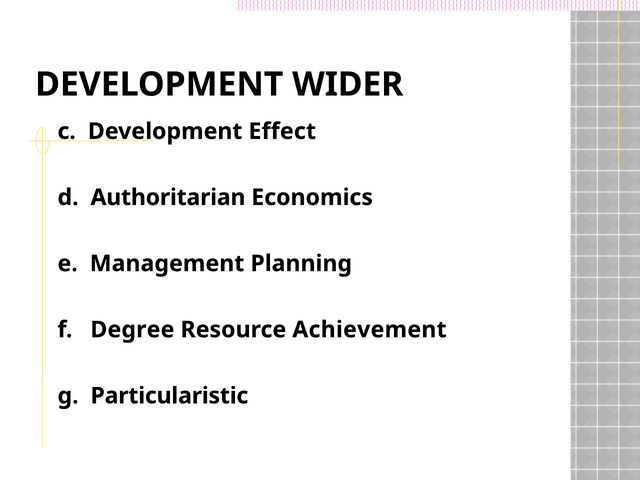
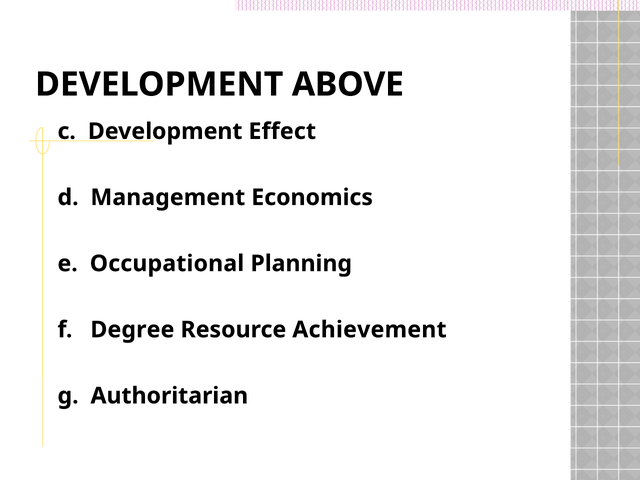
WIDER: WIDER -> ABOVE
Authoritarian: Authoritarian -> Management
Management: Management -> Occupational
Particularistic: Particularistic -> Authoritarian
